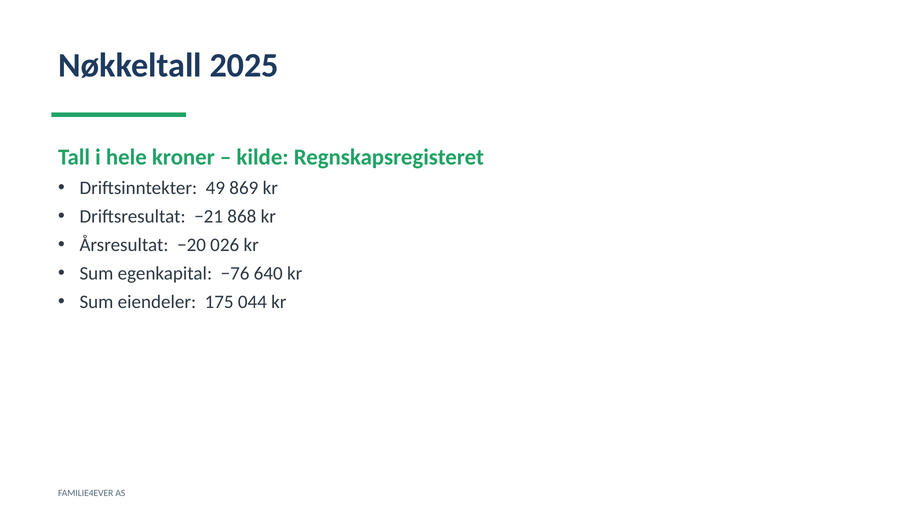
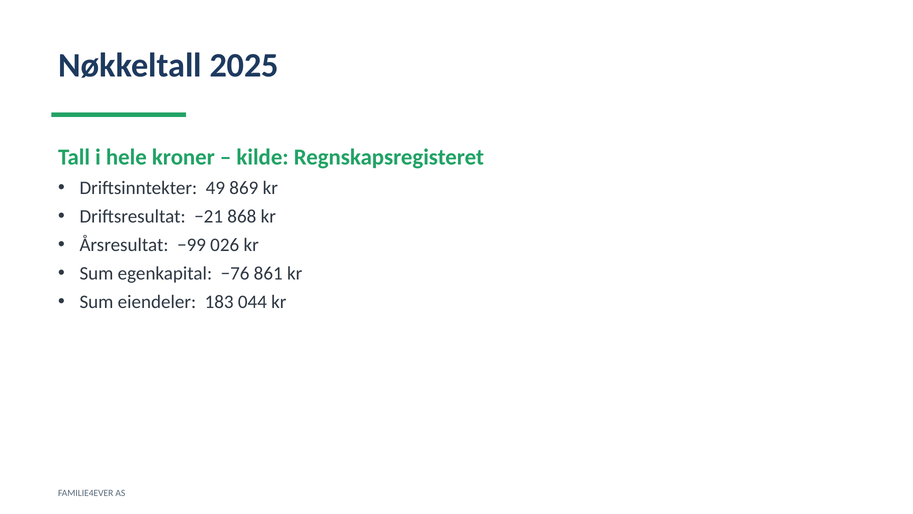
−20: −20 -> −99
640: 640 -> 861
175: 175 -> 183
